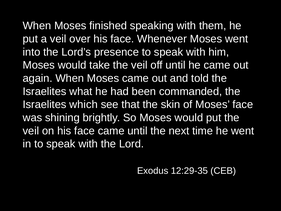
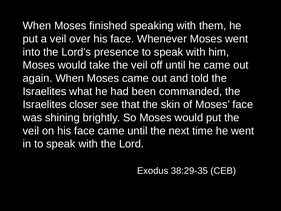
which: which -> closer
12:29-35: 12:29-35 -> 38:29-35
